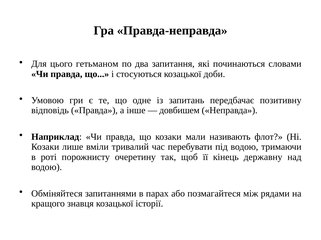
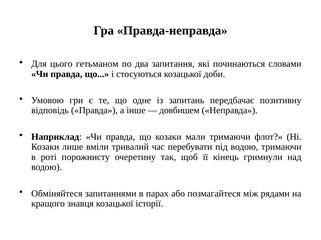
мали називають: називають -> тримаючи
державну: державну -> гримнули
